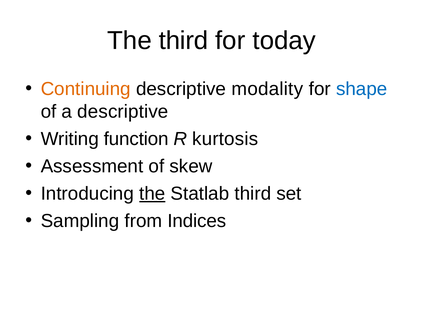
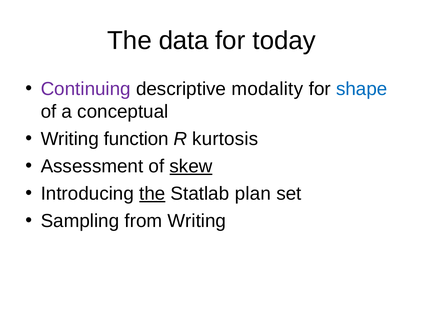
The third: third -> data
Continuing colour: orange -> purple
a descriptive: descriptive -> conceptual
skew underline: none -> present
Statlab third: third -> plan
from Indices: Indices -> Writing
